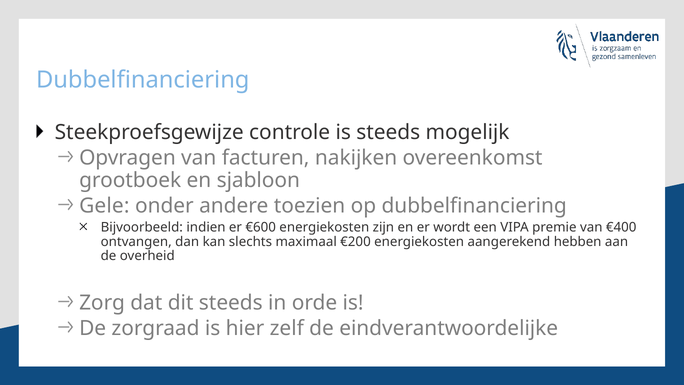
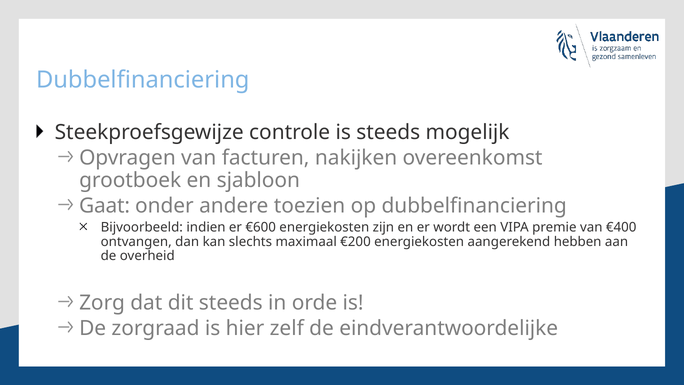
Gele: Gele -> Gaat
